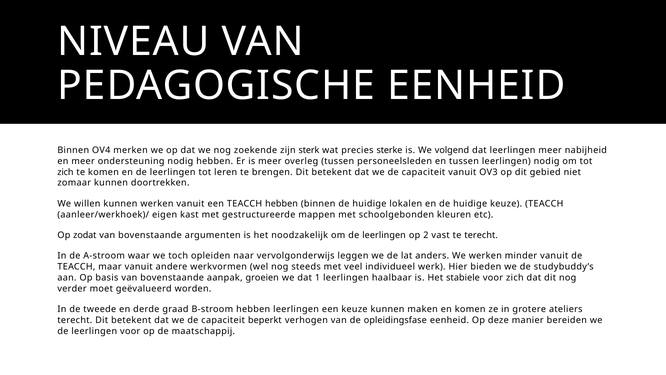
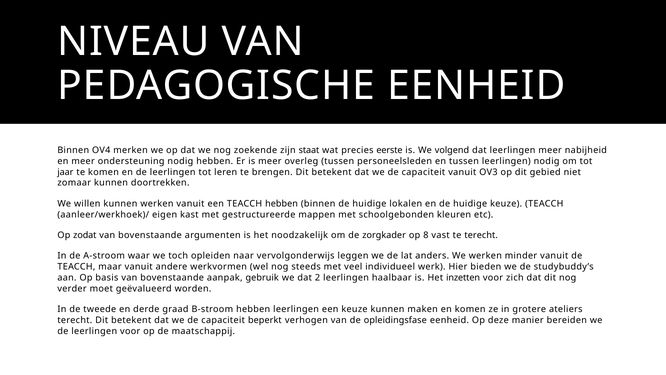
sterk: sterk -> staat
sterke: sterke -> eerste
zich at (65, 172): zich -> jaar
om de leerlingen: leerlingen -> zorgkader
2: 2 -> 8
groeien: groeien -> gebruik
1: 1 -> 2
stabiele: stabiele -> inzetten
